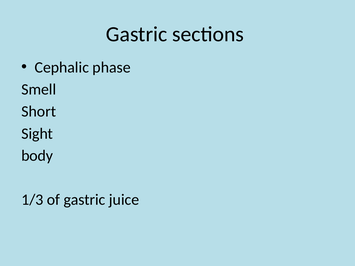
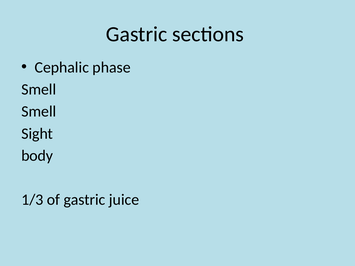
Short at (39, 112): Short -> Smell
